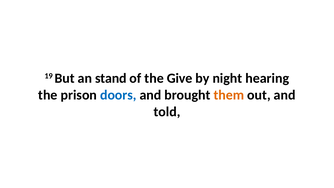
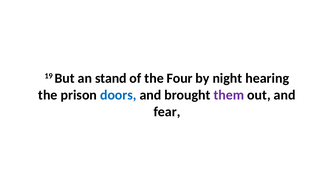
Give: Give -> Four
them colour: orange -> purple
told: told -> fear
